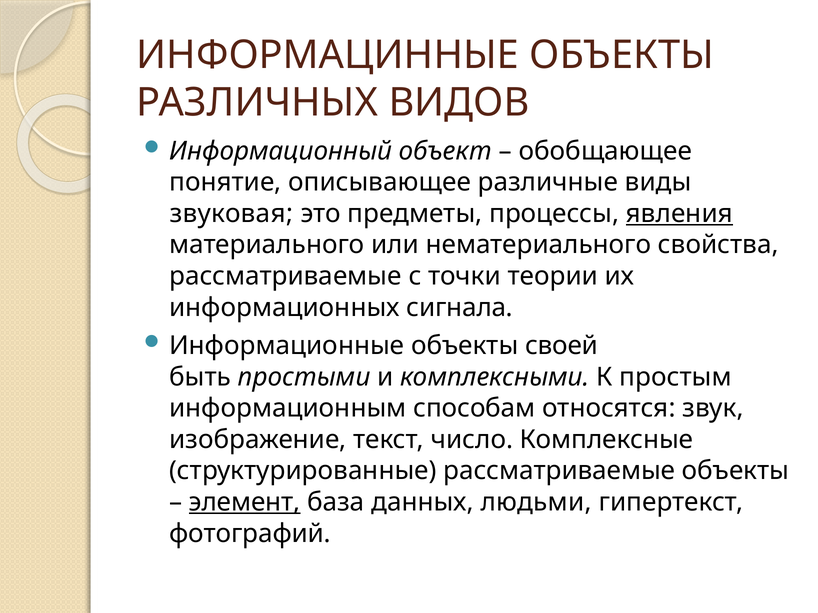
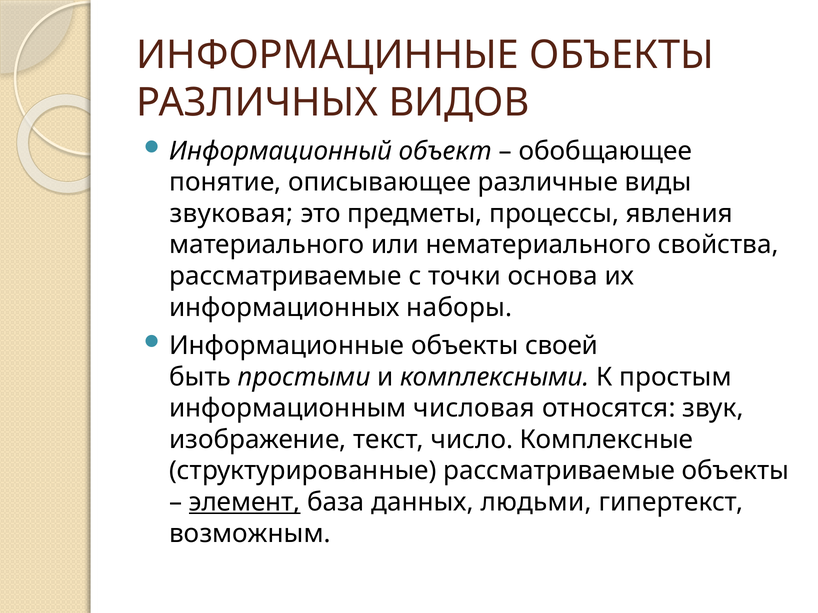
явления underline: present -> none
теории: теории -> основа
сигнала: сигнала -> наборы
способам: способам -> числовая
фотографий: фотографий -> возможным
